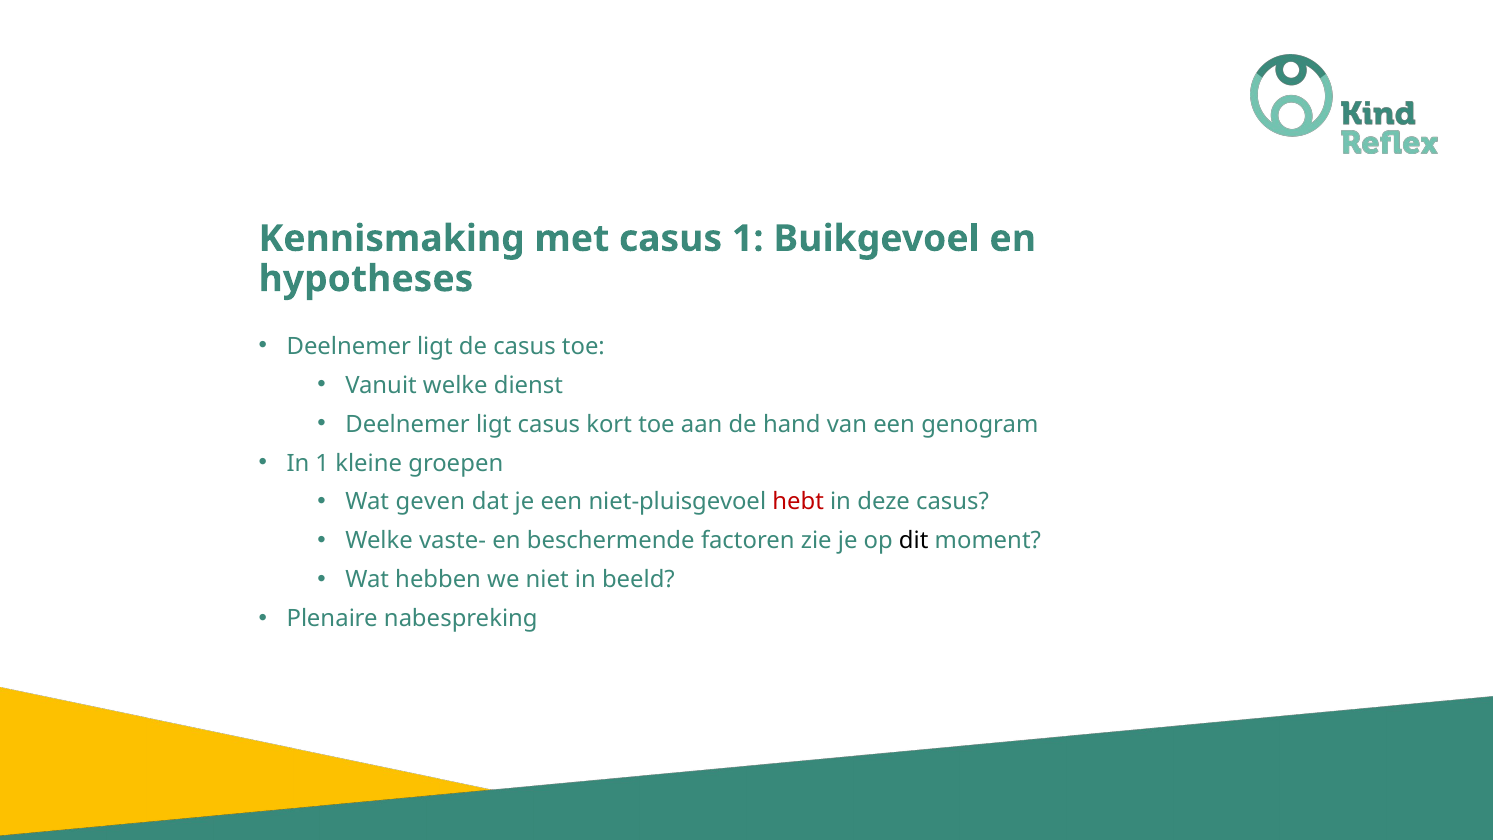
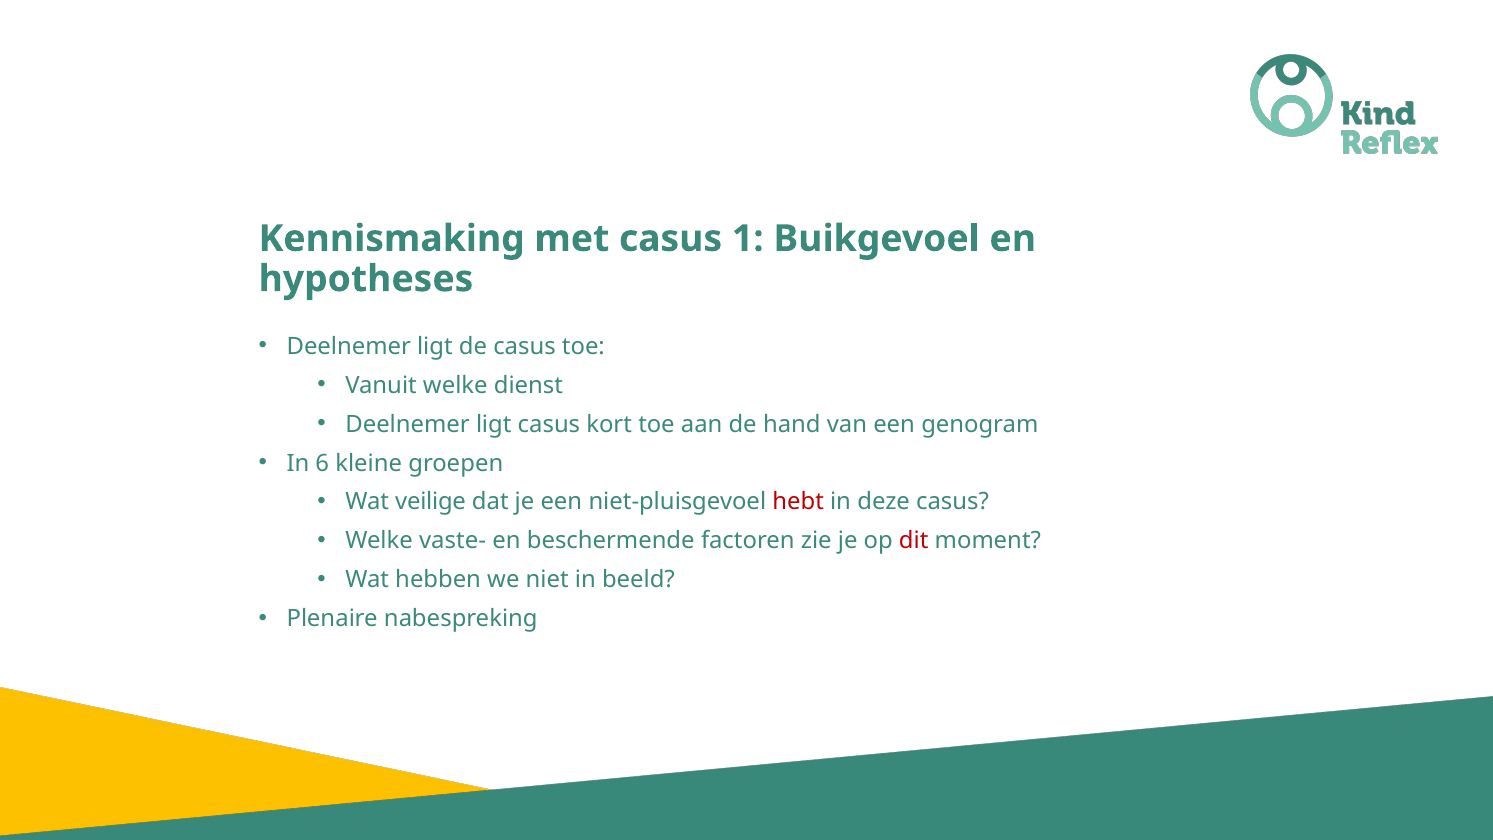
In 1: 1 -> 6
geven: geven -> veilige
dit colour: black -> red
